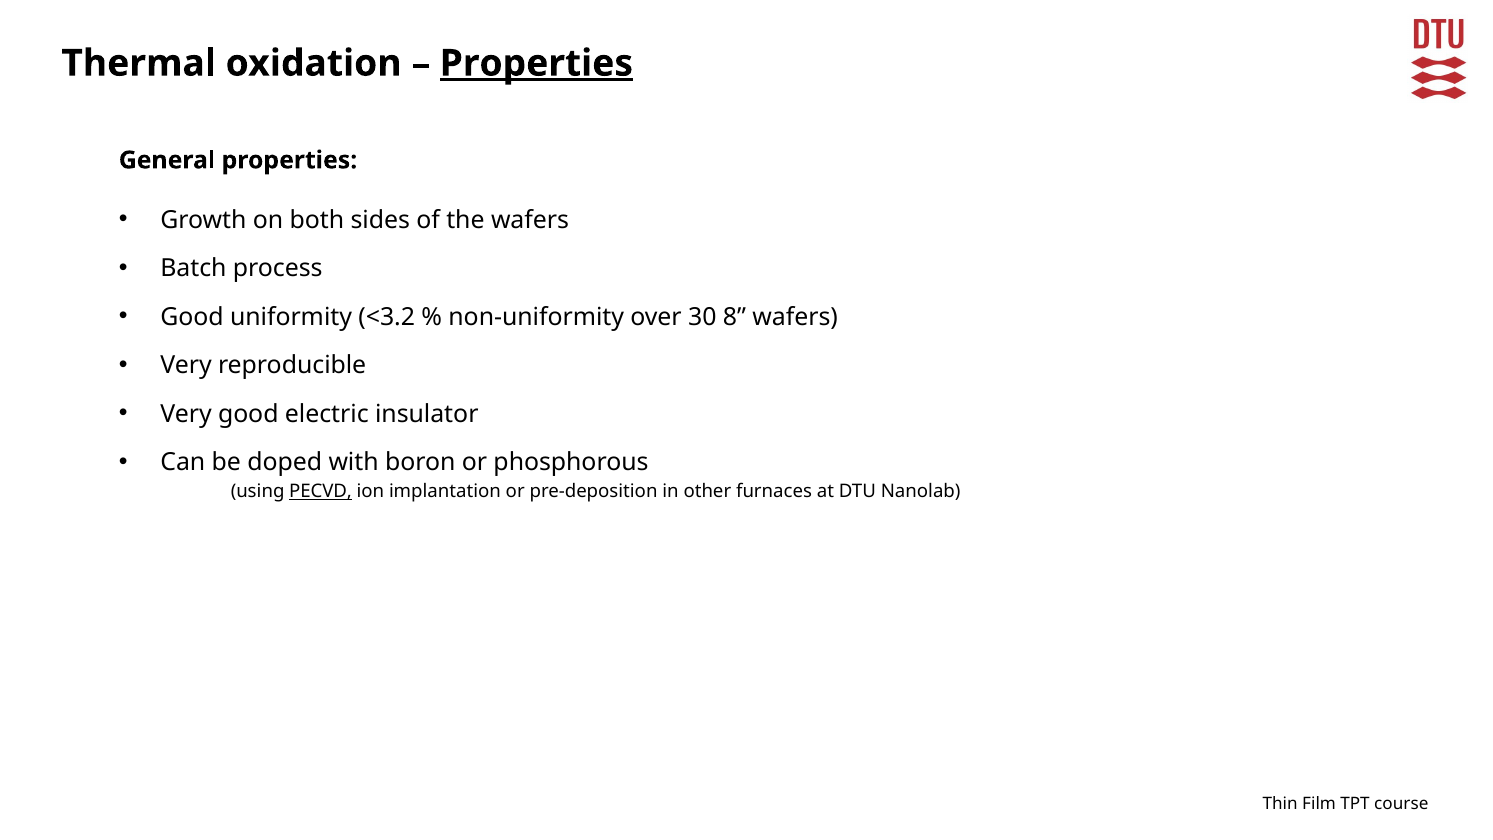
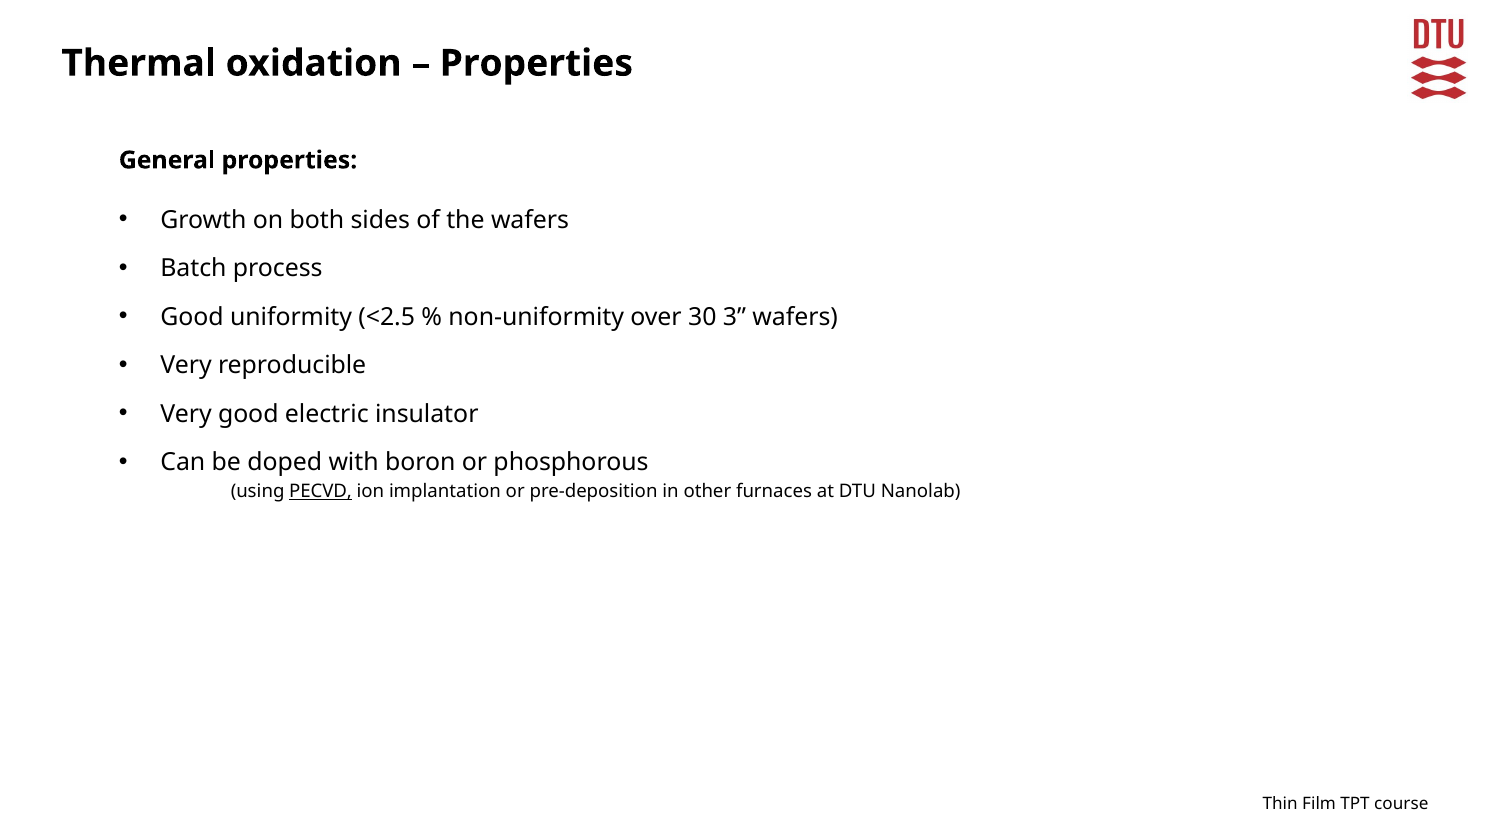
Properties at (536, 63) underline: present -> none
<3.2: <3.2 -> <2.5
8: 8 -> 3
